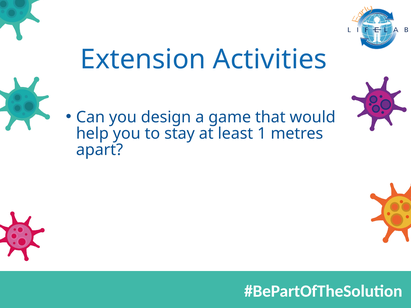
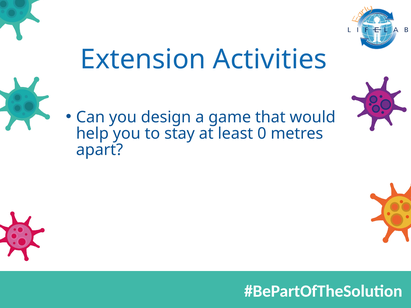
1: 1 -> 0
